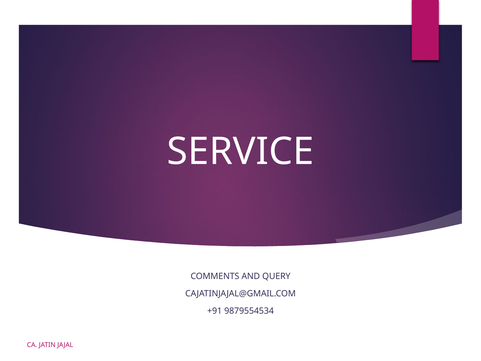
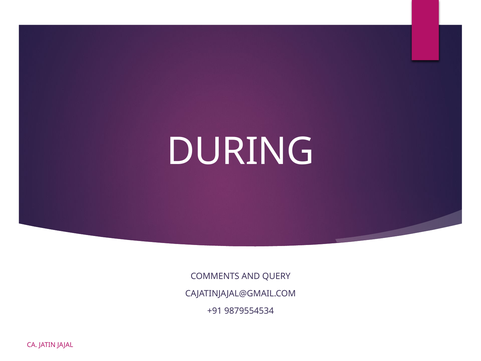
SERVICE: SERVICE -> DURING
